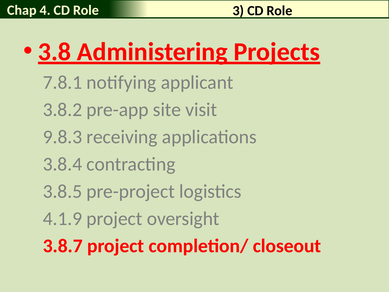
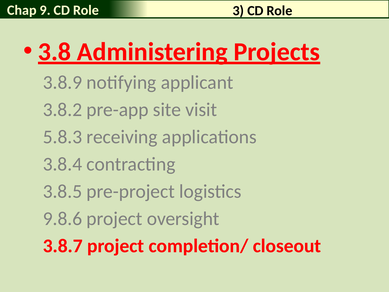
4: 4 -> 9
7.8.1: 7.8.1 -> 3.8.9
9.8.3: 9.8.3 -> 5.8.3
4.1.9: 4.1.9 -> 9.8.6
